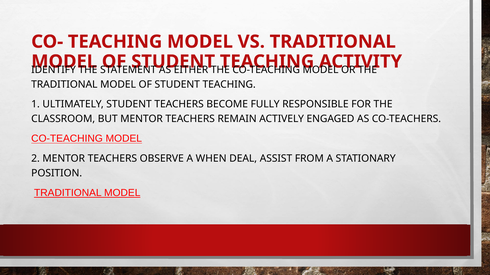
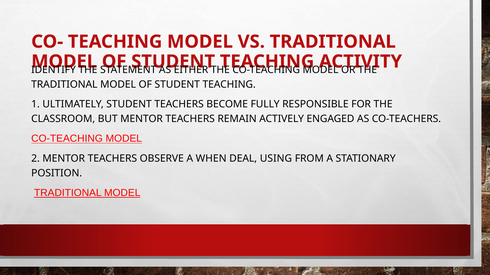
ASSIST: ASSIST -> USING
